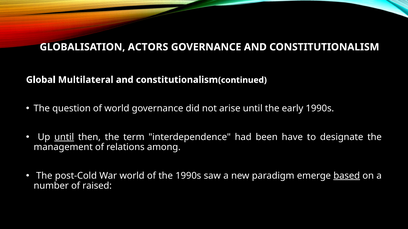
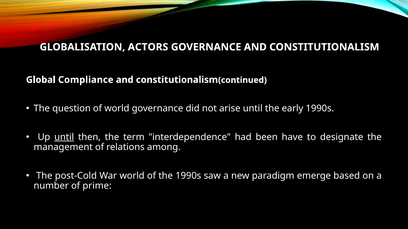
Multilateral: Multilateral -> Compliance
based underline: present -> none
raised: raised -> prime
